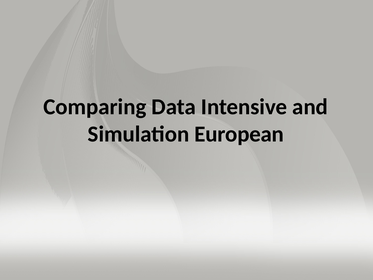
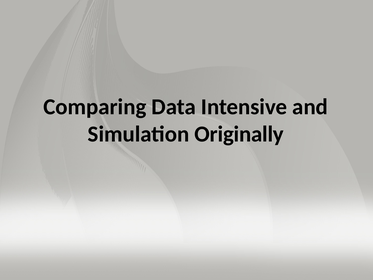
European: European -> Originally
